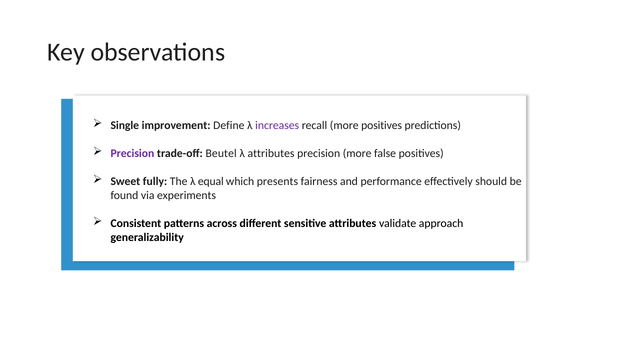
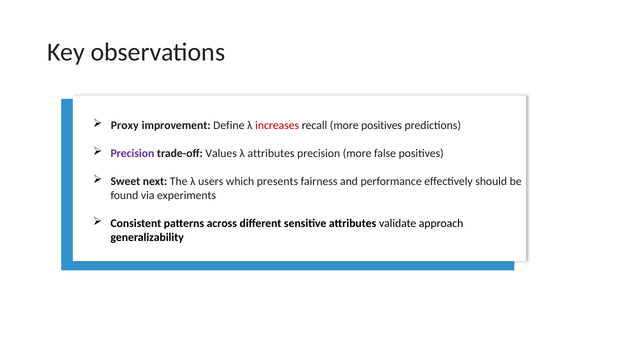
Single: Single -> Proxy
increases colour: purple -> red
Beutel: Beutel -> Values
fully: fully -> next
equal: equal -> users
